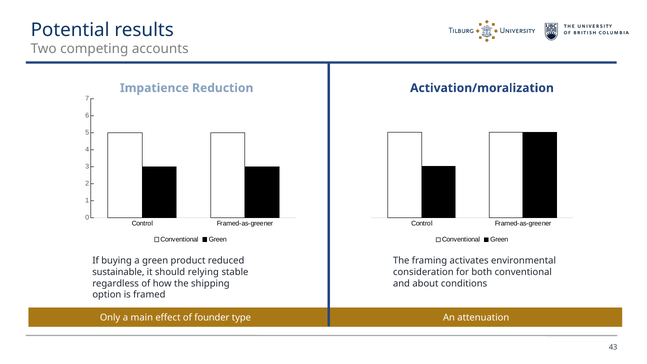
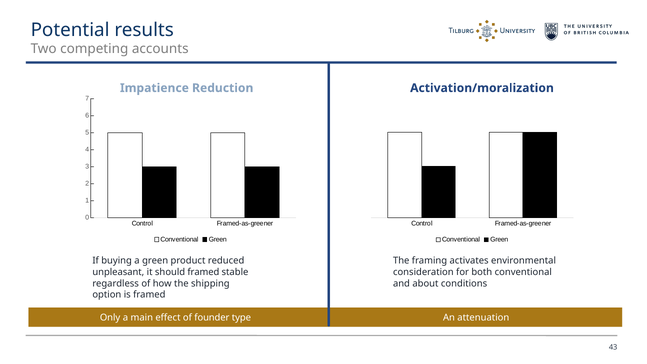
sustainable: sustainable -> unpleasant
should relying: relying -> framed
